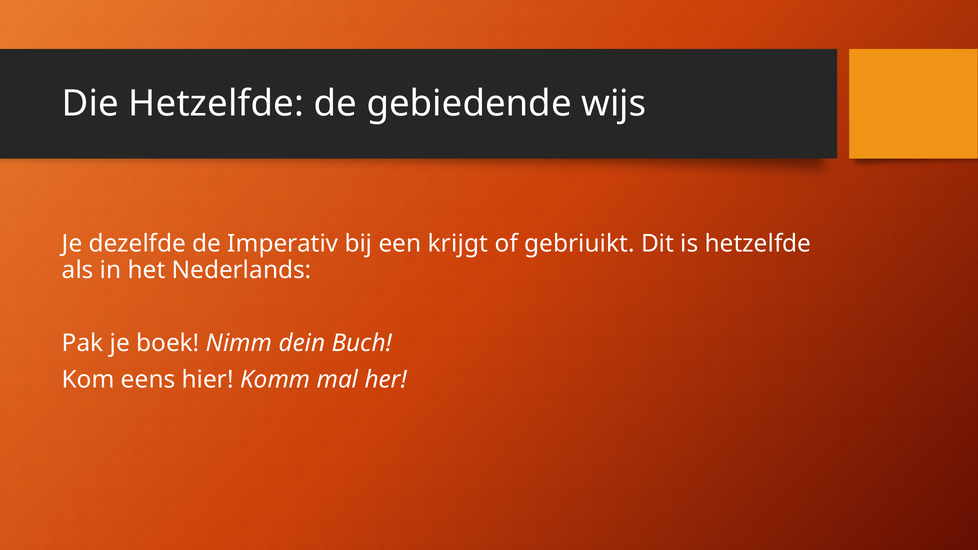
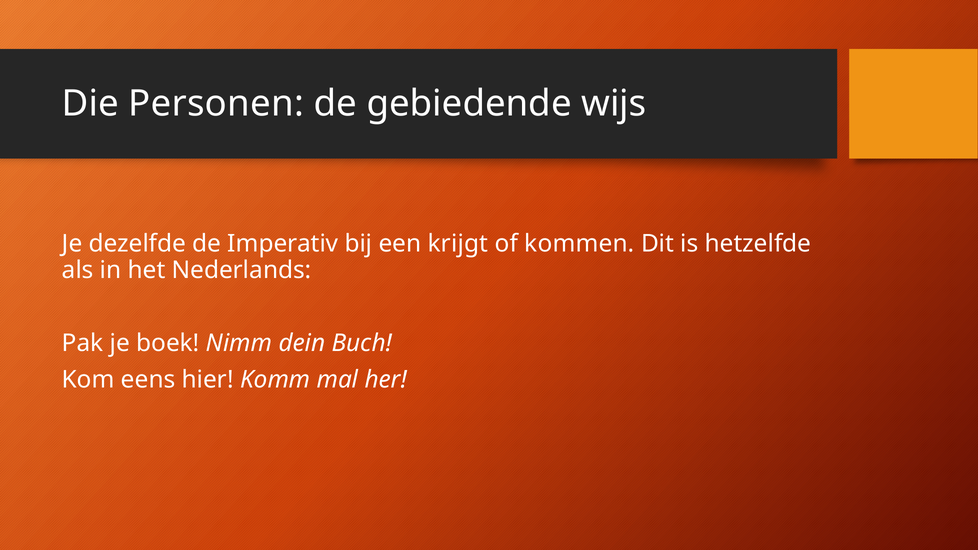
Die Hetzelfde: Hetzelfde -> Personen
gebriuikt: gebriuikt -> kommen
